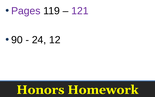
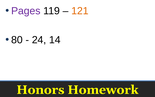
121 colour: purple -> orange
90: 90 -> 80
12: 12 -> 14
